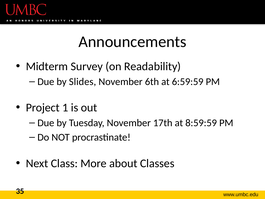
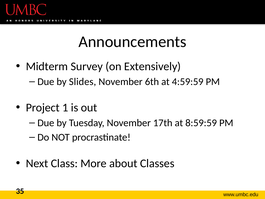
Readability: Readability -> Extensively
6:59:59: 6:59:59 -> 4:59:59
